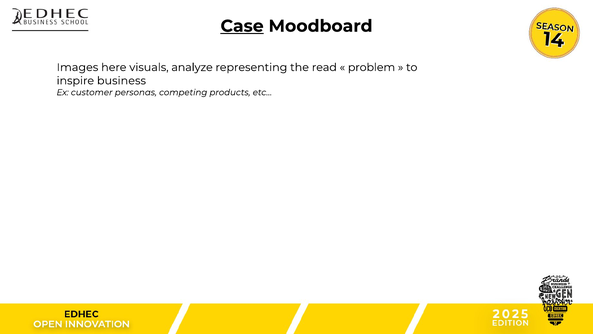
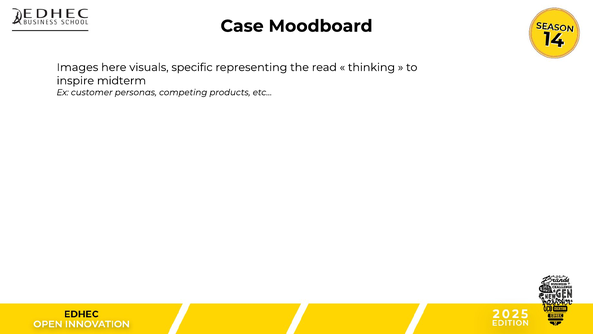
Case underline: present -> none
analyze: analyze -> specific
problem: problem -> thinking
business: business -> midterm
